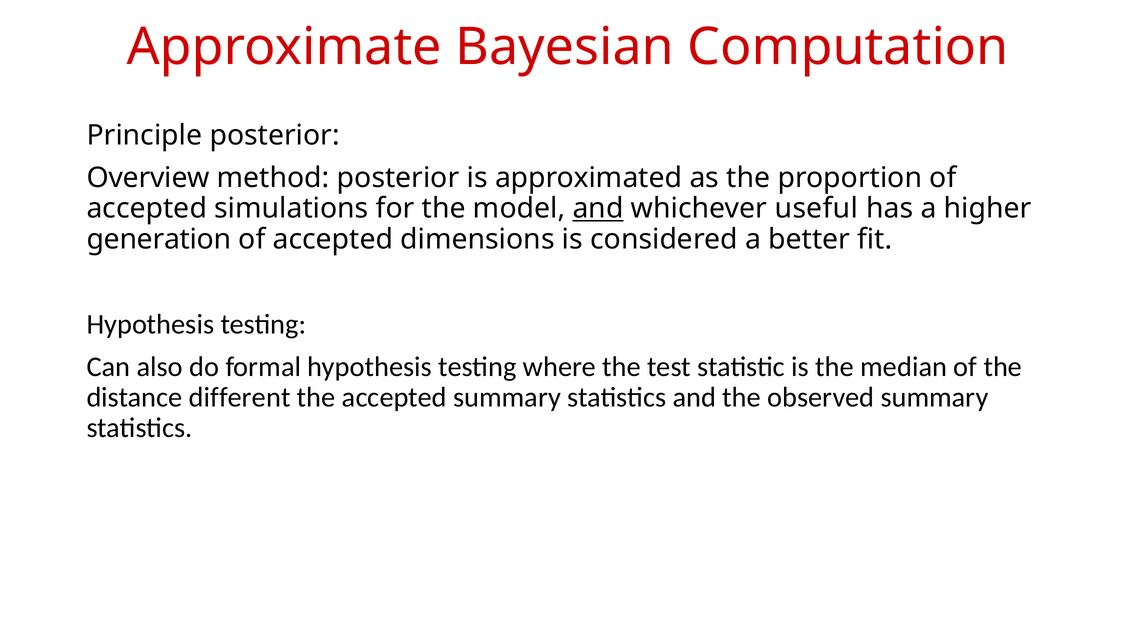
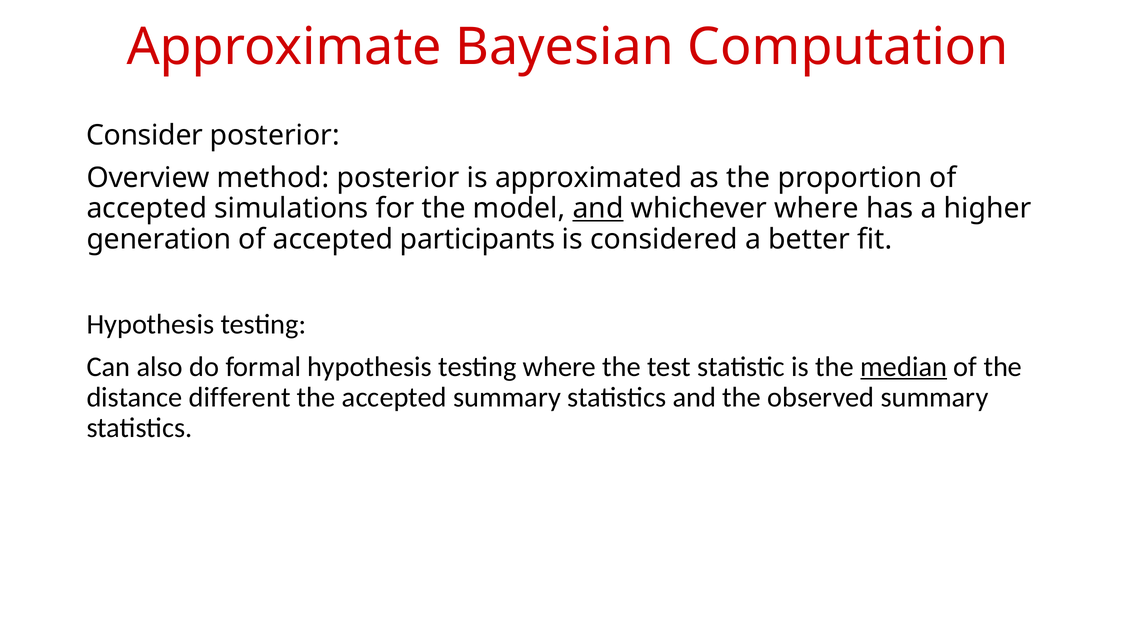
Principle: Principle -> Consider
whichever useful: useful -> where
dimensions: dimensions -> participants
median underline: none -> present
